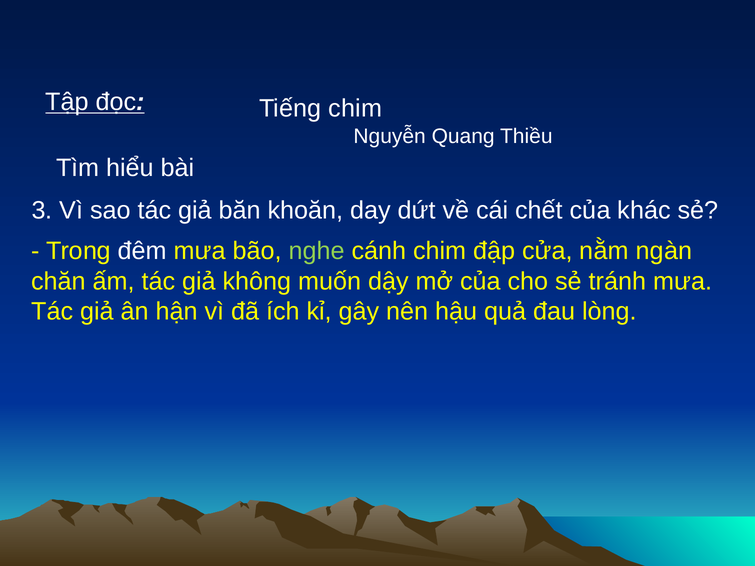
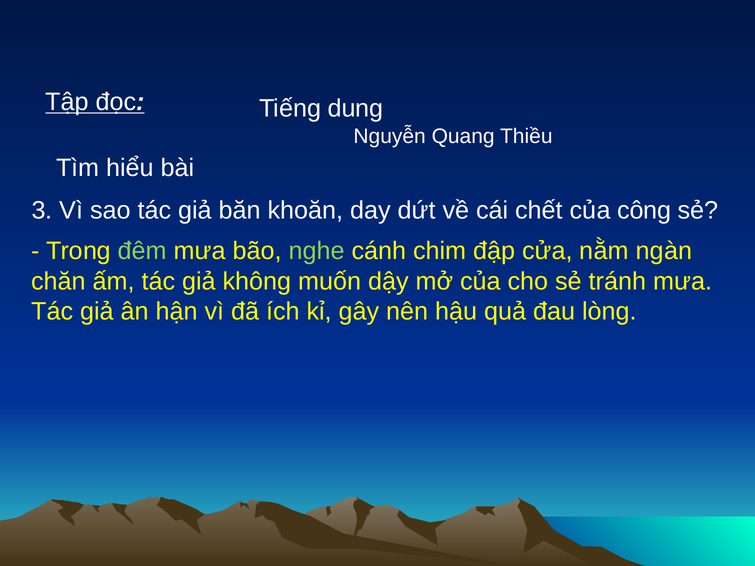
Tiếng chim: chim -> dung
khác: khác -> công
đêm colour: white -> light green
